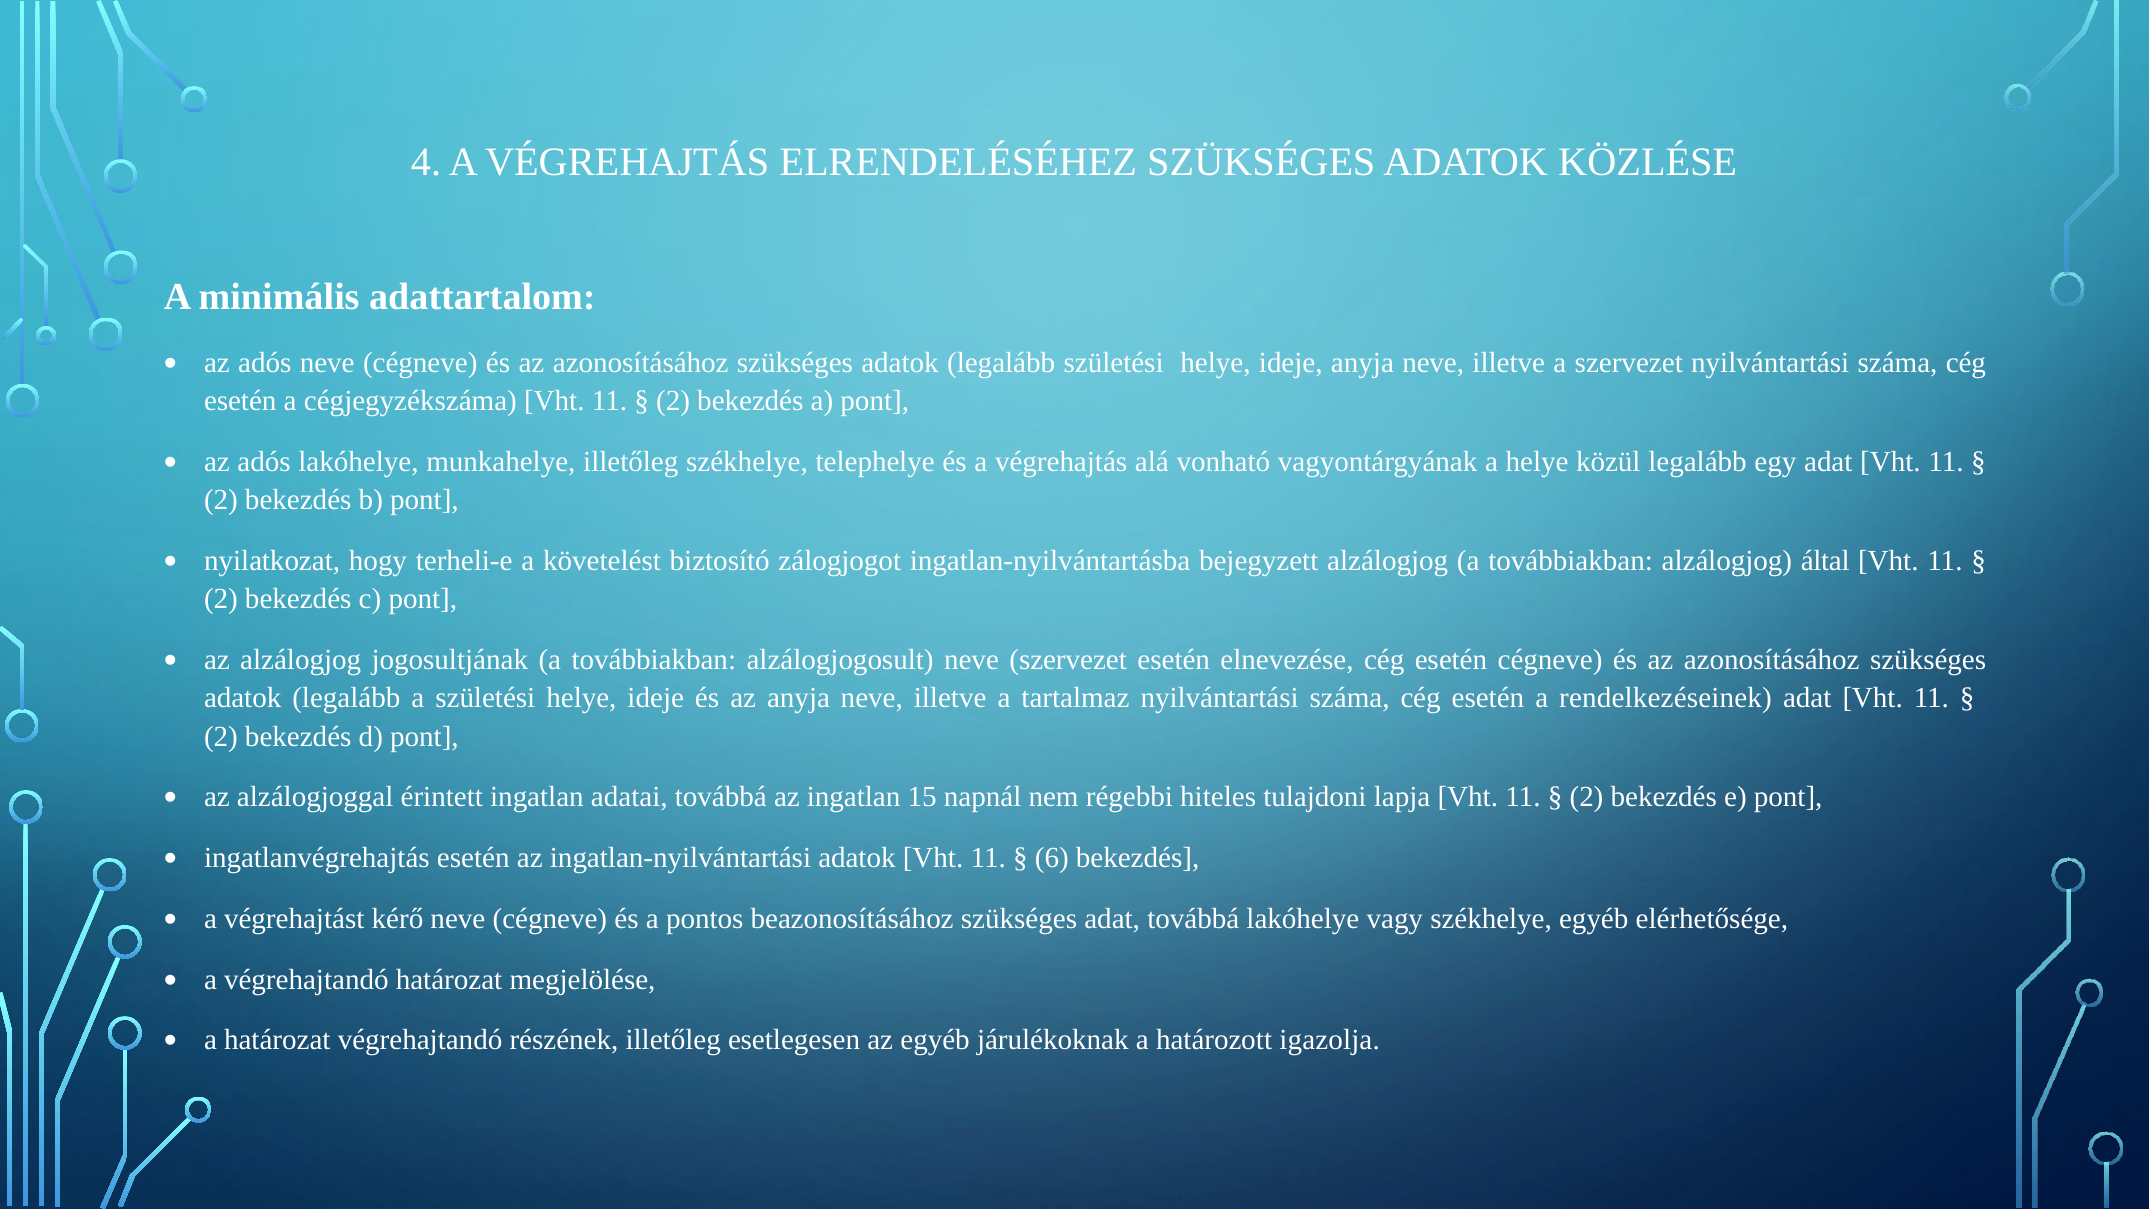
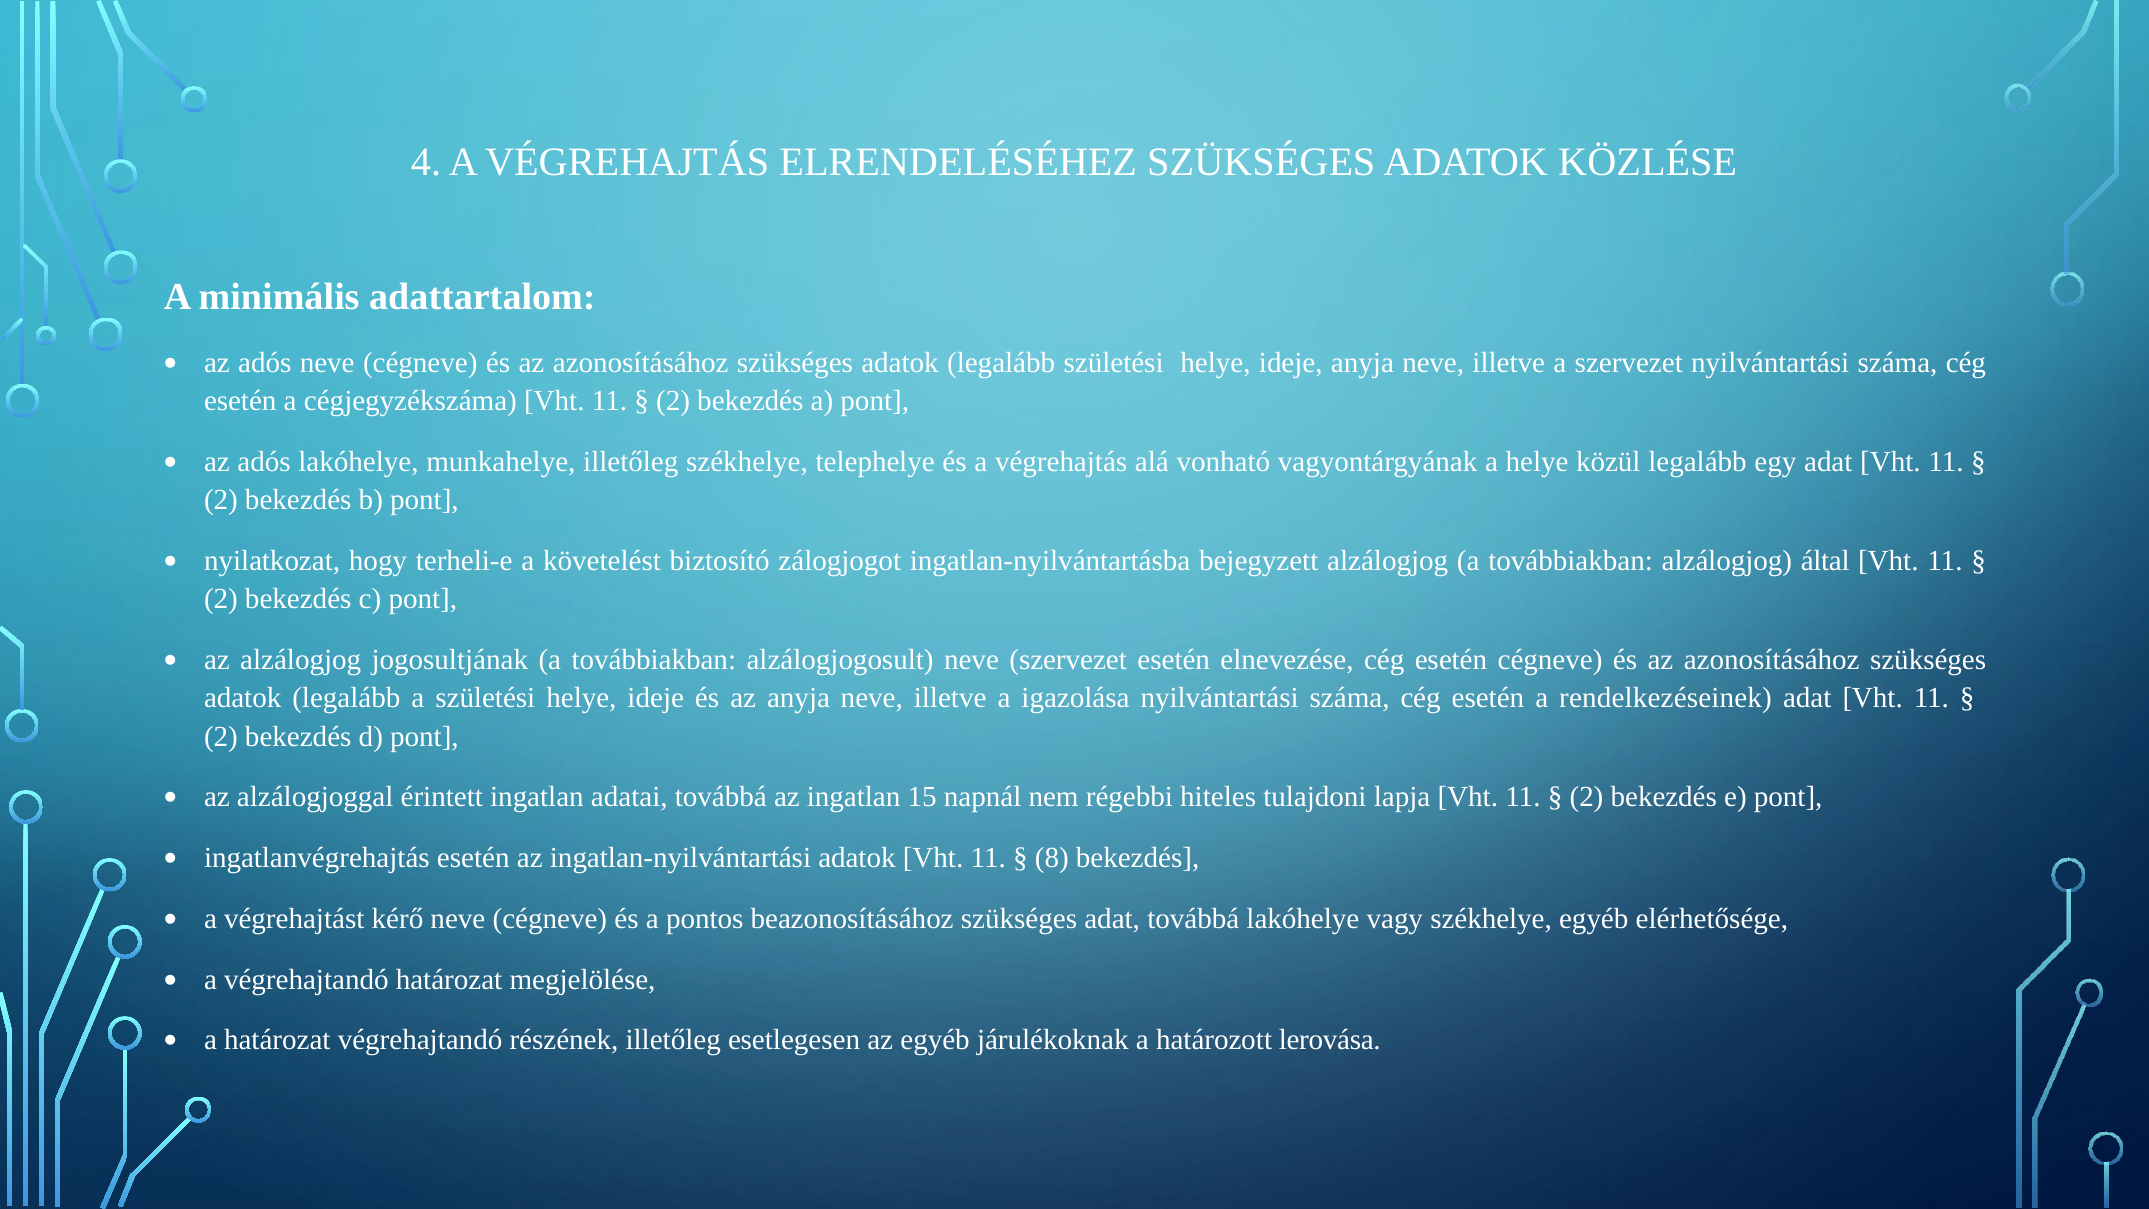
tartalmaz: tartalmaz -> igazolása
6: 6 -> 8
igazolja: igazolja -> lerovása
